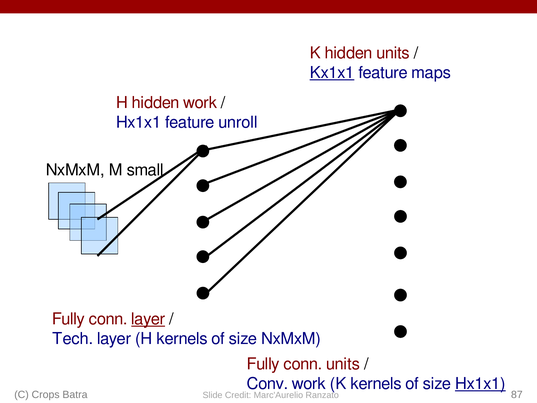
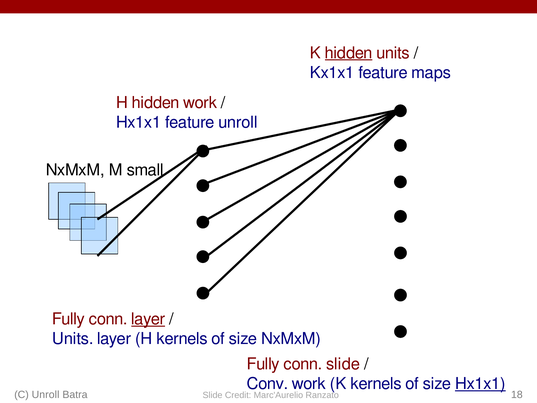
hidden at (349, 53) underline: none -> present
Kx1x1 underline: present -> none
Tech at (73, 339): Tech -> Units
conn units: units -> slide
C Crops: Crops -> Unroll
87: 87 -> 18
